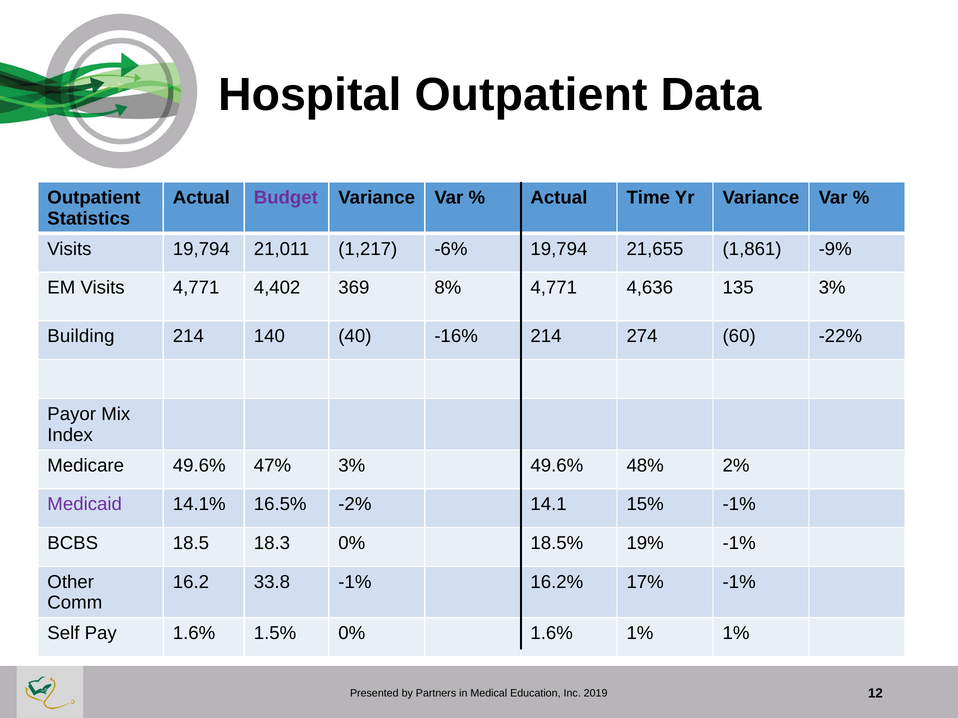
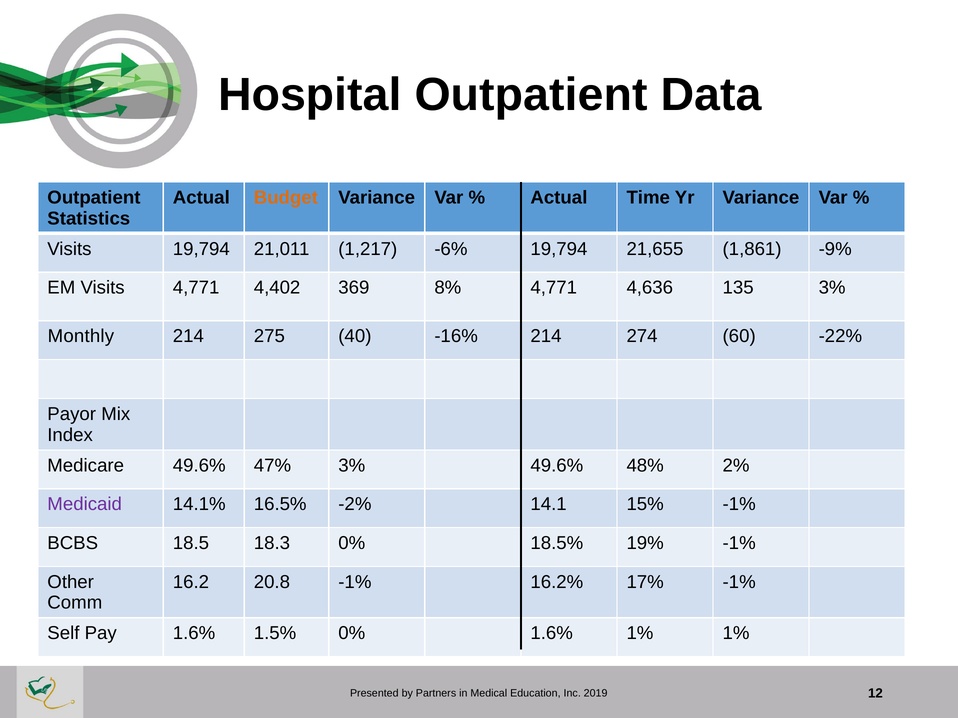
Budget colour: purple -> orange
Building: Building -> Monthly
140: 140 -> 275
33.8: 33.8 -> 20.8
